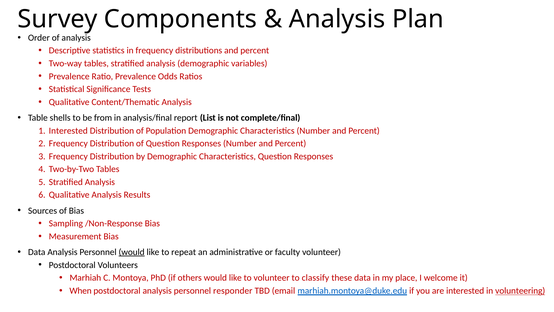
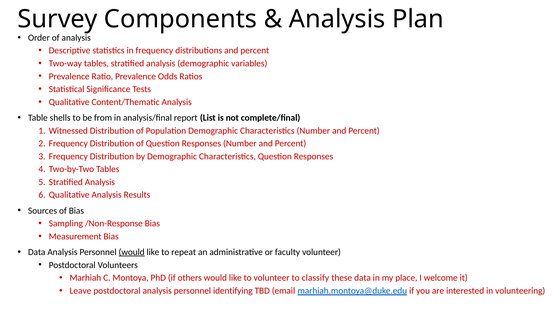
Interested at (68, 130): Interested -> Witnessed
When: When -> Leave
responder: responder -> identifying
volunteering underline: present -> none
